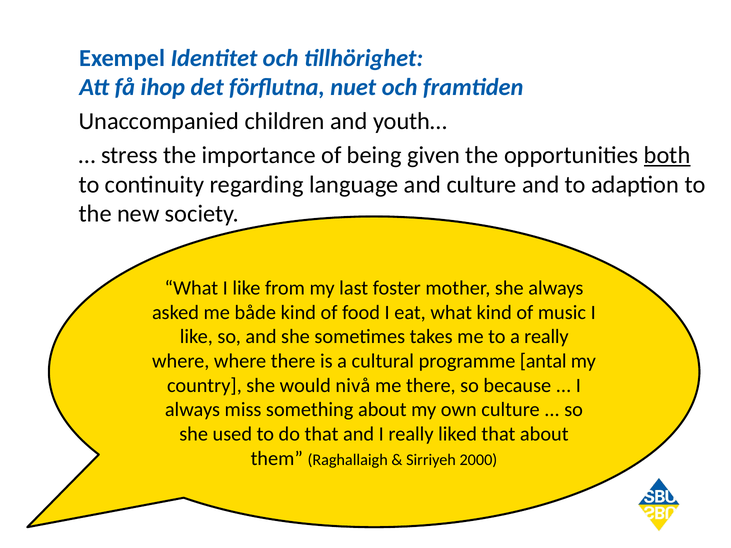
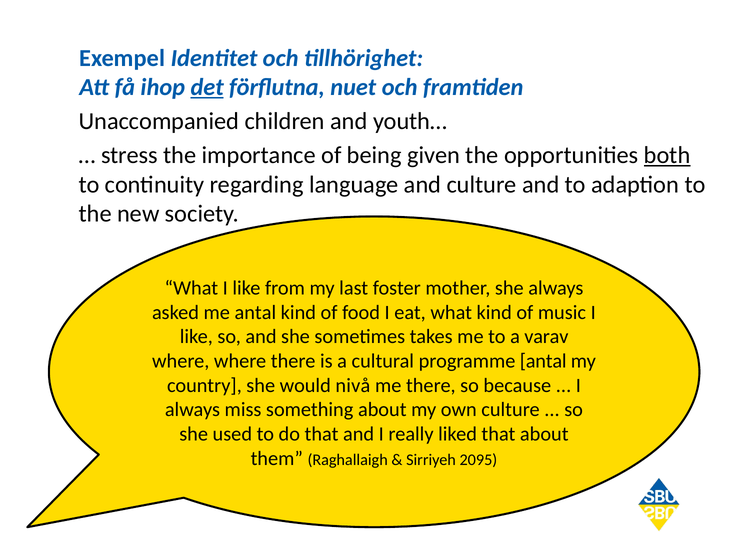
det underline: none -> present
me både: både -> antal
a really: really -> varav
2000: 2000 -> 2095
